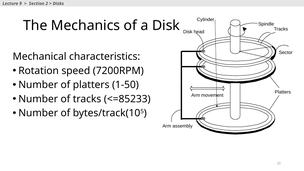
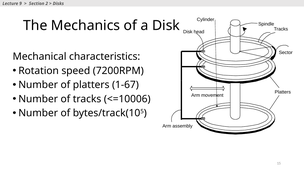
1-50: 1-50 -> 1-67
<=85233: <=85233 -> <=10006
